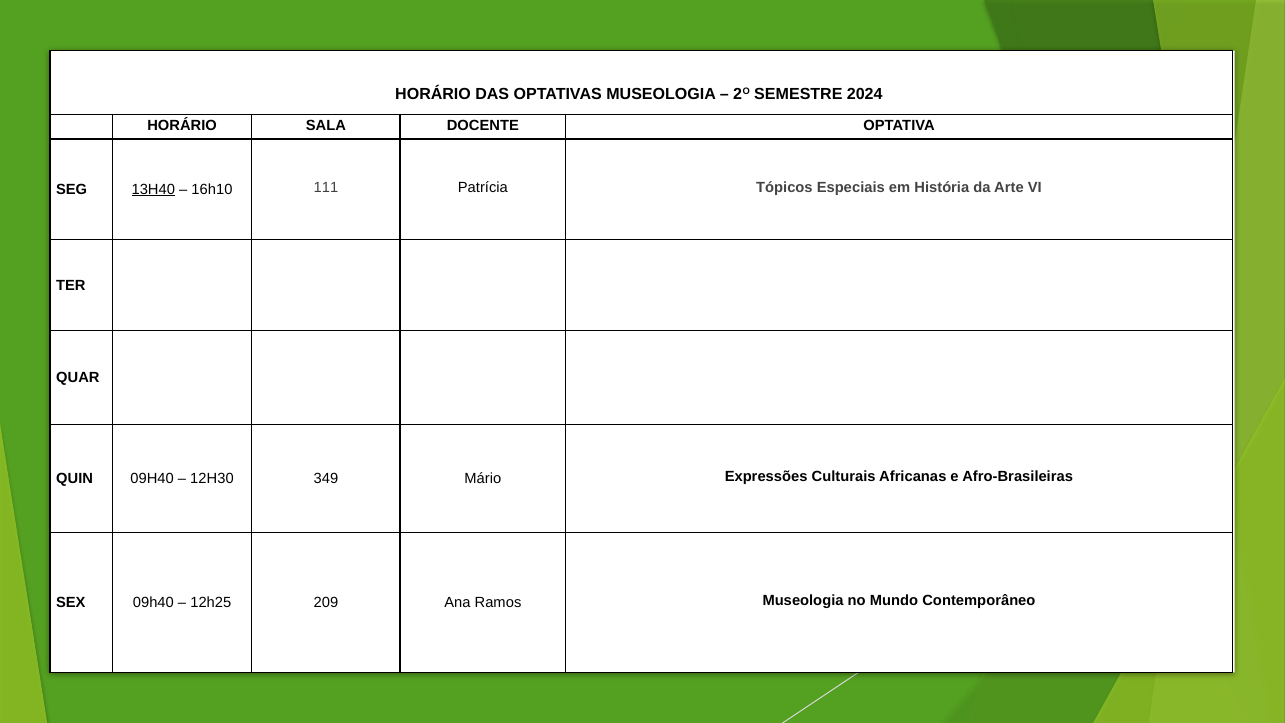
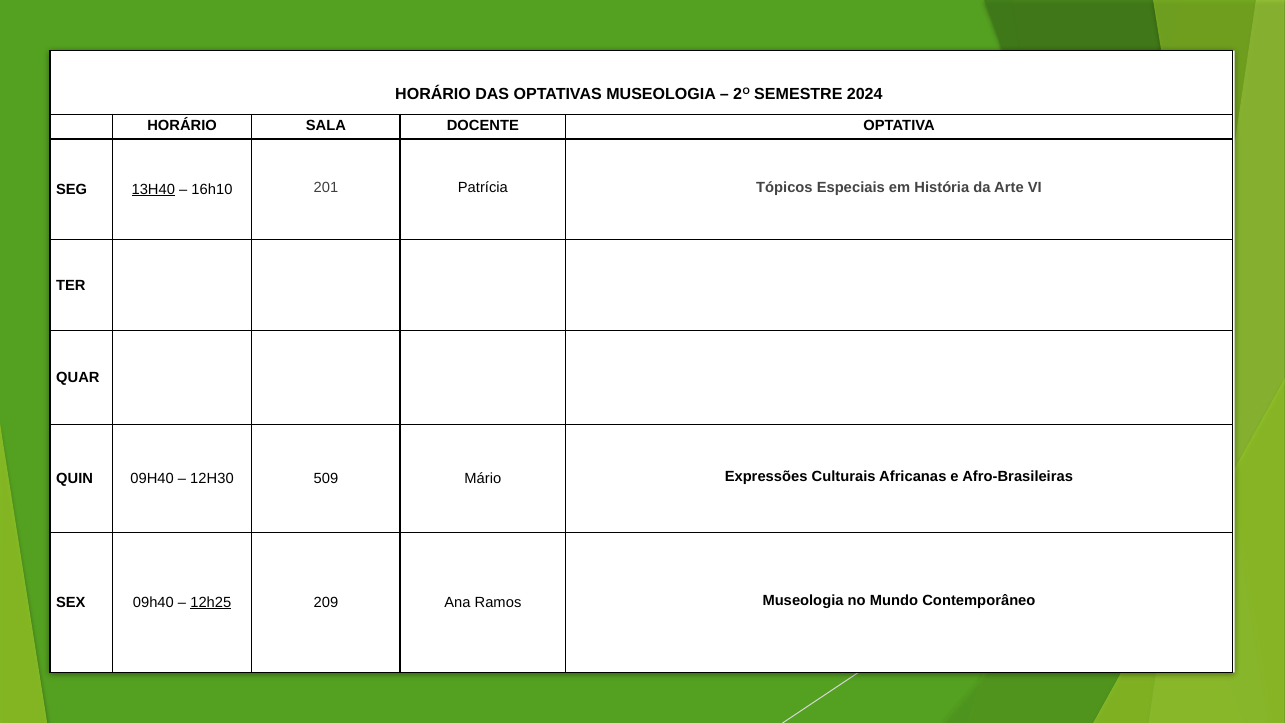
111: 111 -> 201
349: 349 -> 509
12h25 underline: none -> present
